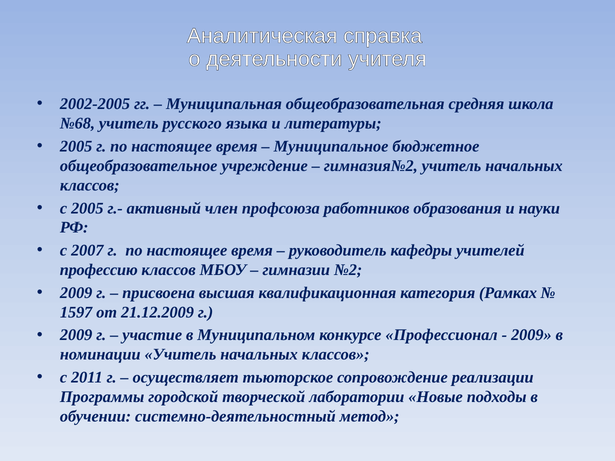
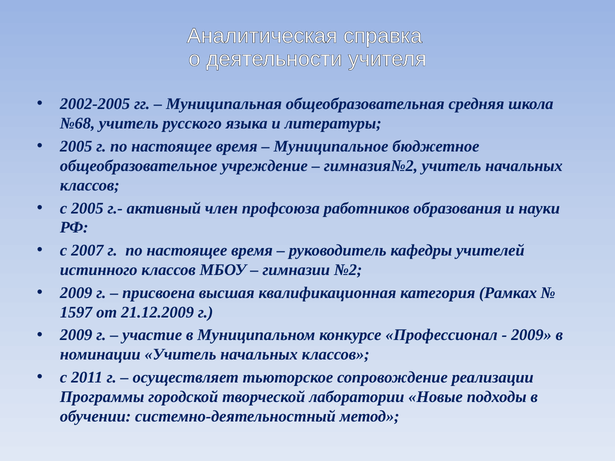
профессию: профессию -> истинного
